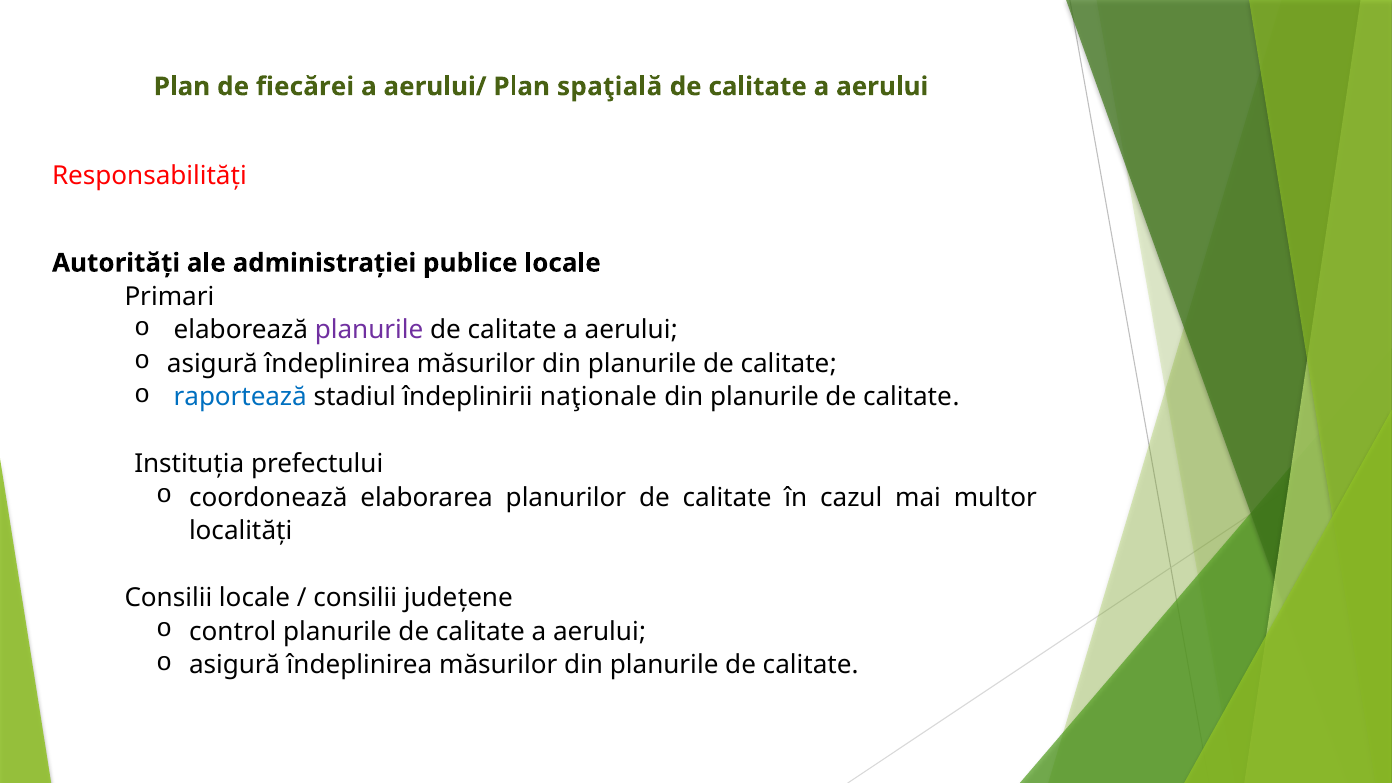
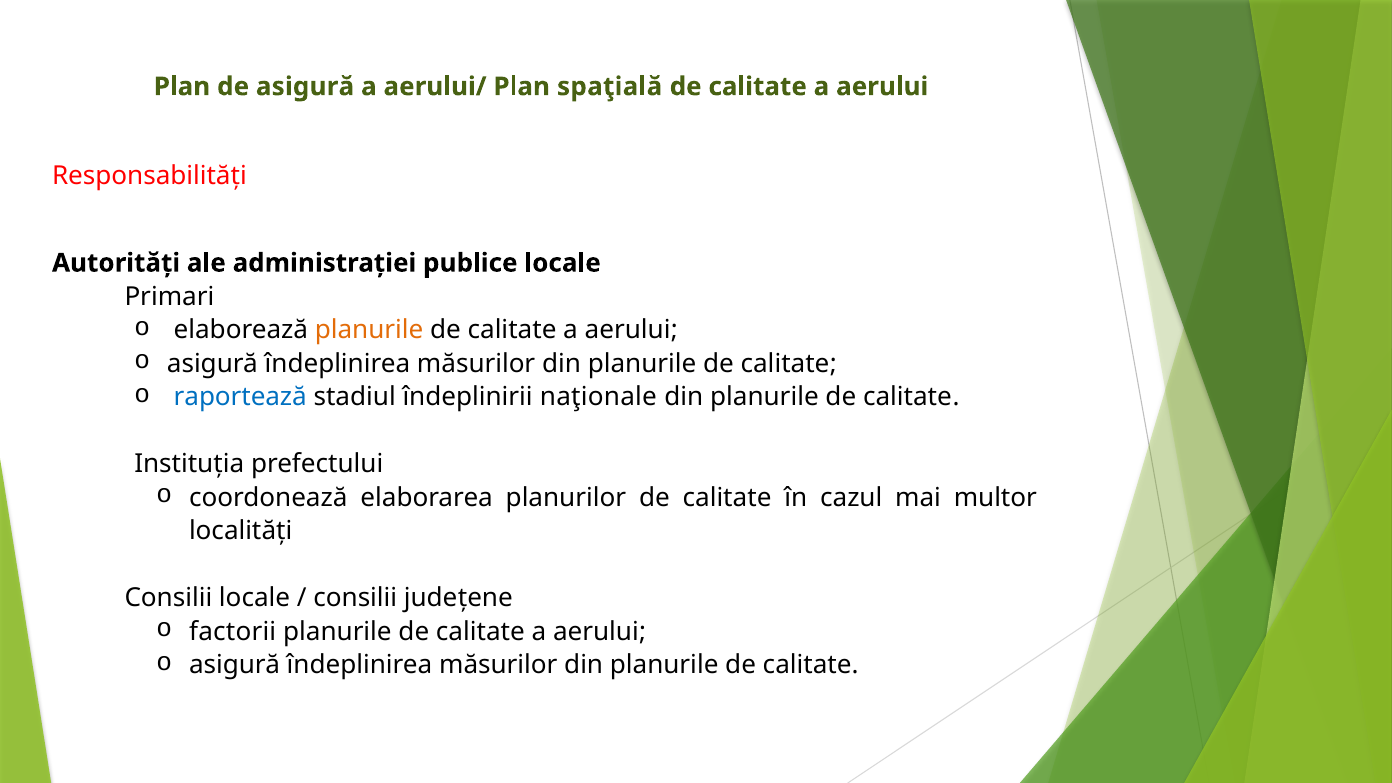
de fiecărei: fiecărei -> asigură
planurile at (369, 330) colour: purple -> orange
control: control -> factorii
